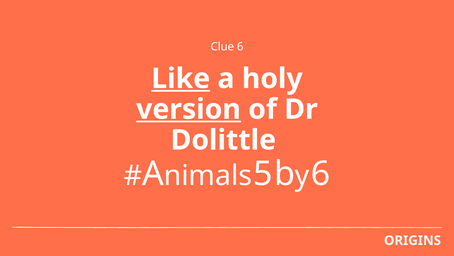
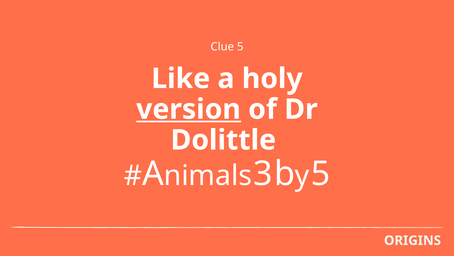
Clue 6: 6 -> 5
Like underline: present -> none
5: 5 -> 3
6 at (321, 173): 6 -> 5
